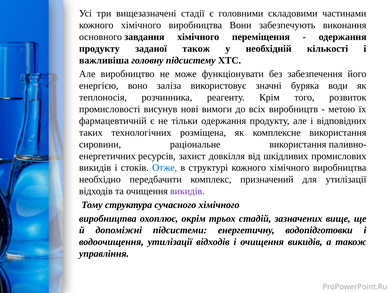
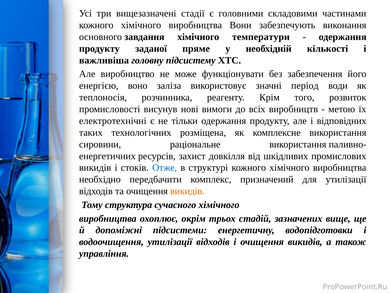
переміщення: переміщення -> температури
заданої також: також -> пряме
буряка: буряка -> період
фармацевтичній: фармацевтичній -> електротехнічні
викидів at (187, 191) colour: purple -> orange
